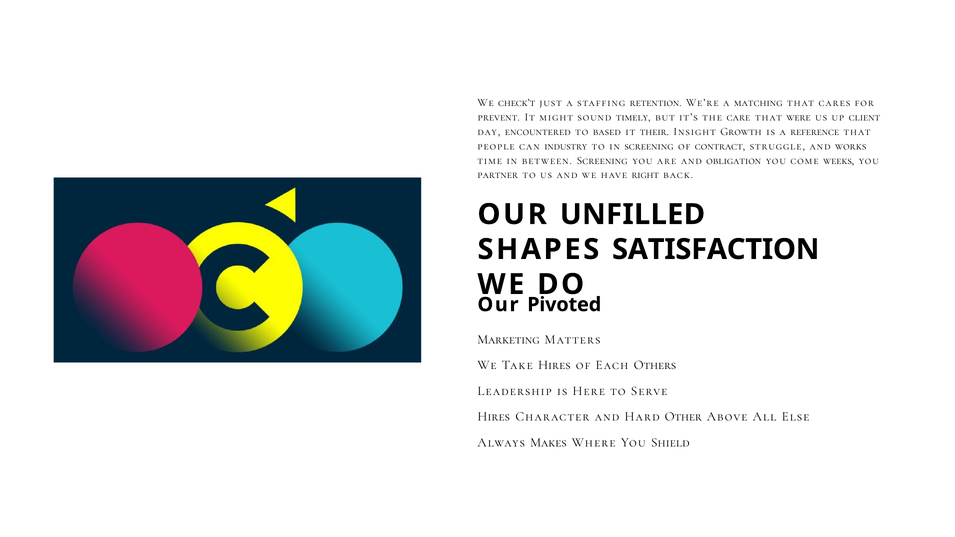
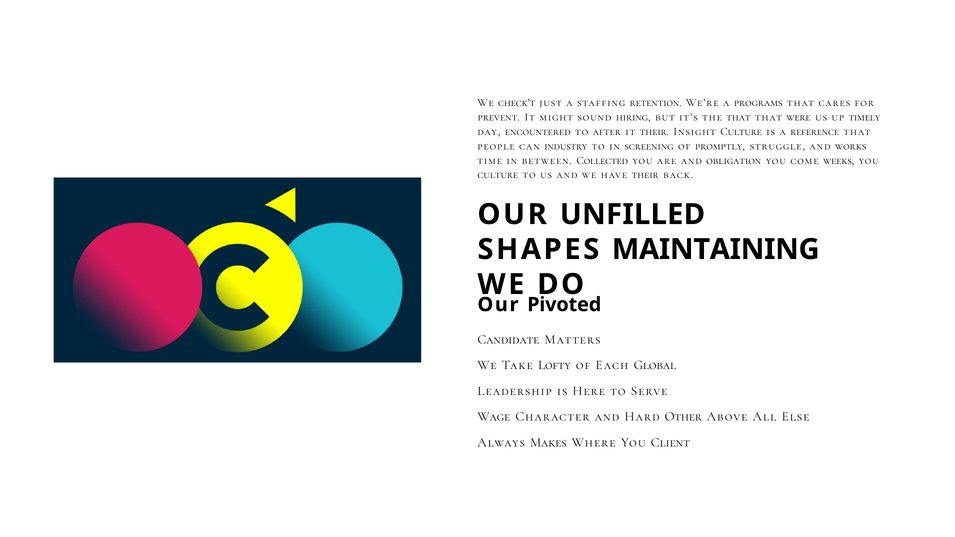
matching: matching -> programs
timely: timely -> hiring
the care: care -> that
client: client -> timely
based: based -> after
Insight Growth: Growth -> Culture
contract: contract -> promptly
between Screening: Screening -> Collected
partner at (498, 175): partner -> culture
have right: right -> their
SATISFACTION: SATISFACTION -> MAINTAINING
Marketing: Marketing -> Candidate
Take Hires: Hires -> Lofty
Others: Others -> Global
Hires at (494, 417): Hires -> Wage
Shield: Shield -> Client
